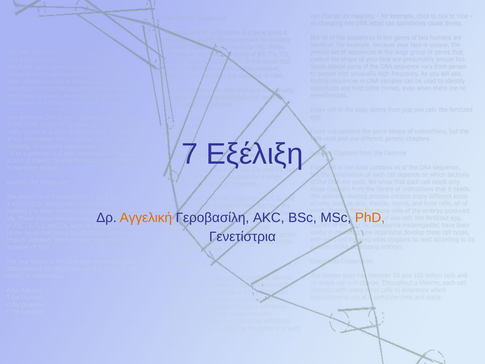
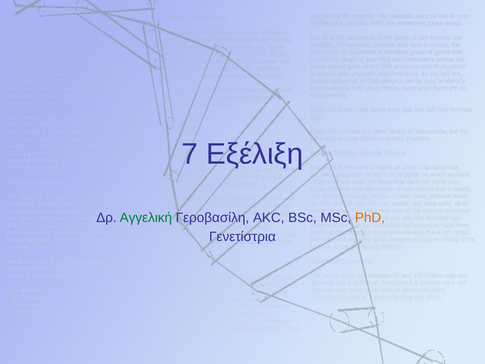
Αγγελική colour: orange -> green
